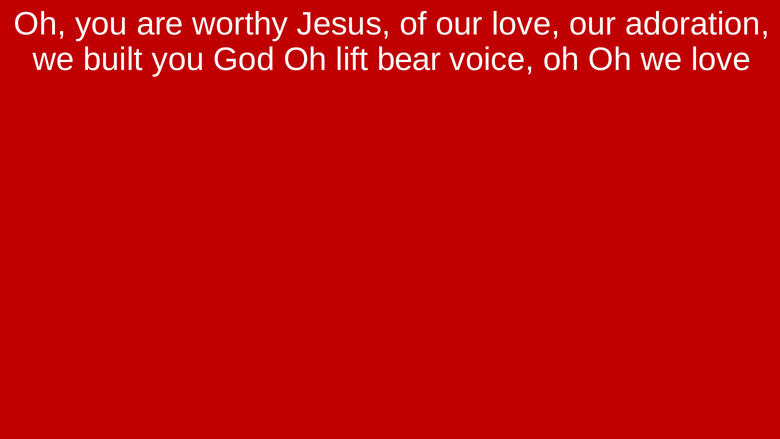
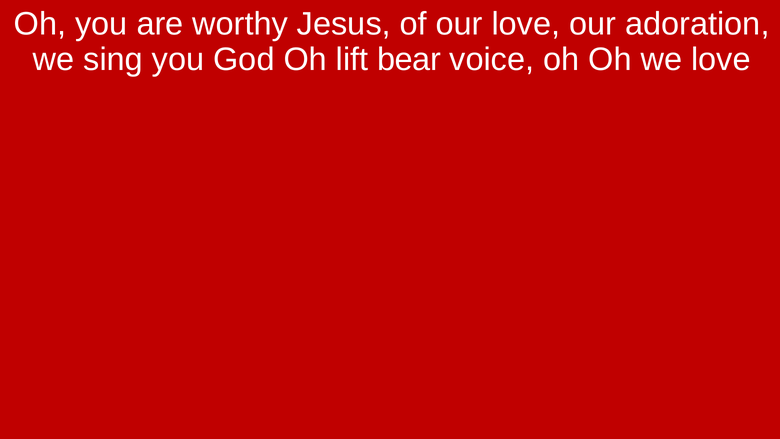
built: built -> sing
